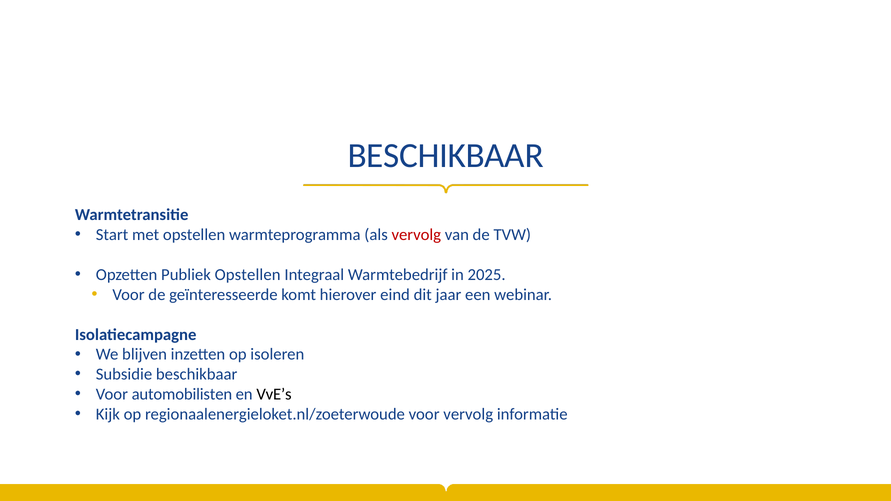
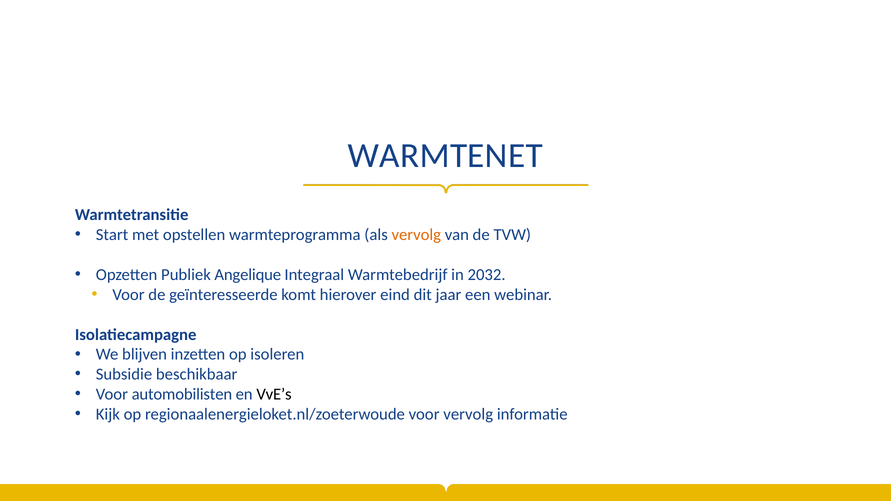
BESCHIKBAAR at (446, 155): BESCHIKBAAR -> WARMTENET
vervolg at (416, 235) colour: red -> orange
Publiek Opstellen: Opstellen -> Angelique
2025: 2025 -> 2032
